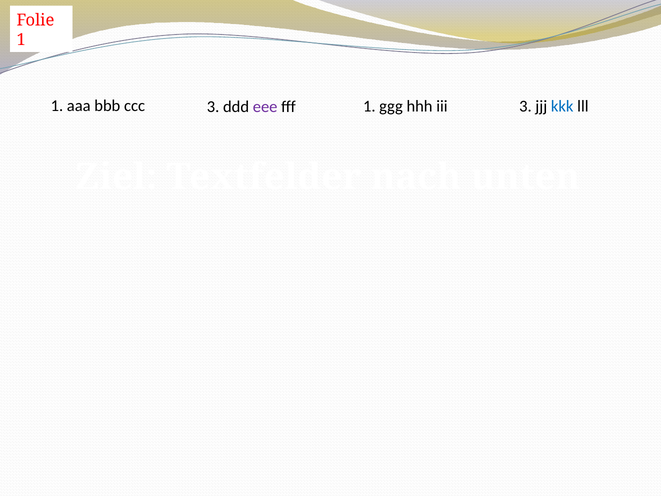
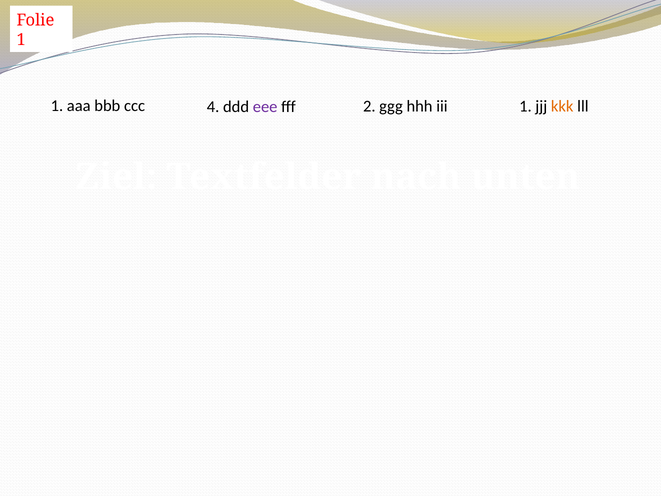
ccc 3: 3 -> 4
fff 1: 1 -> 2
iii 3: 3 -> 1
kkk colour: blue -> orange
